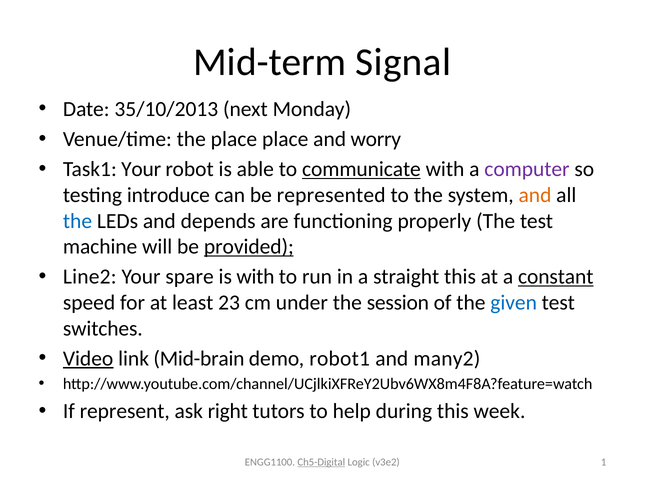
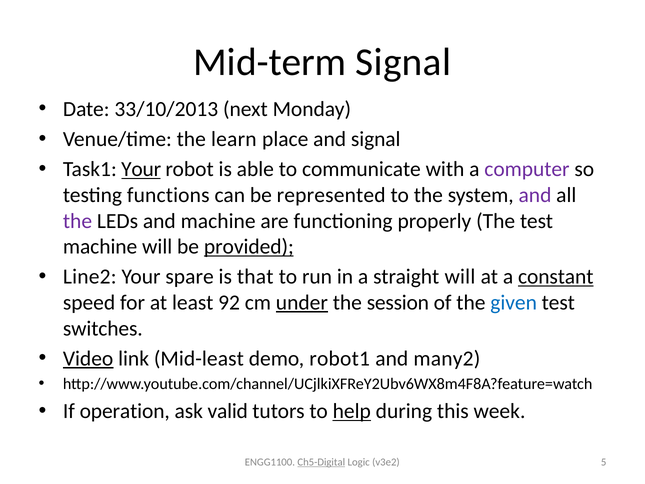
35/10/2013: 35/10/2013 -> 33/10/2013
the place: place -> learn
and worry: worry -> signal
Your at (141, 169) underline: none -> present
communicate underline: present -> none
introduce: introduce -> functions
and at (535, 195) colour: orange -> purple
the at (77, 221) colour: blue -> purple
and depends: depends -> machine
is with: with -> that
straight this: this -> will
23: 23 -> 92
under underline: none -> present
Mid-brain: Mid-brain -> Mid-least
represent: represent -> operation
right: right -> valid
help underline: none -> present
1: 1 -> 5
